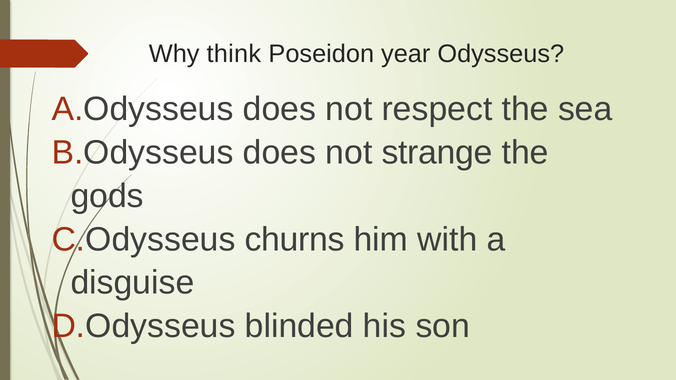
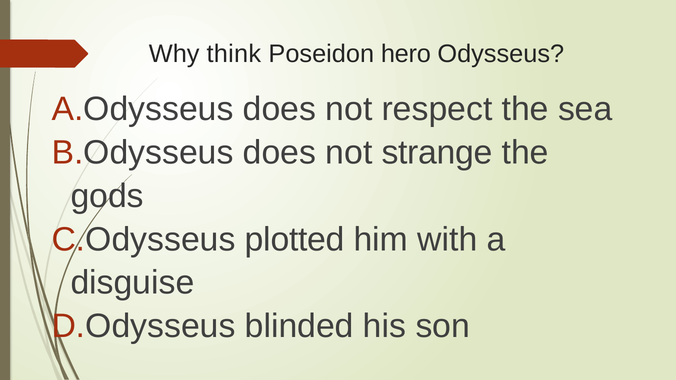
year: year -> hero
churns: churns -> plotted
